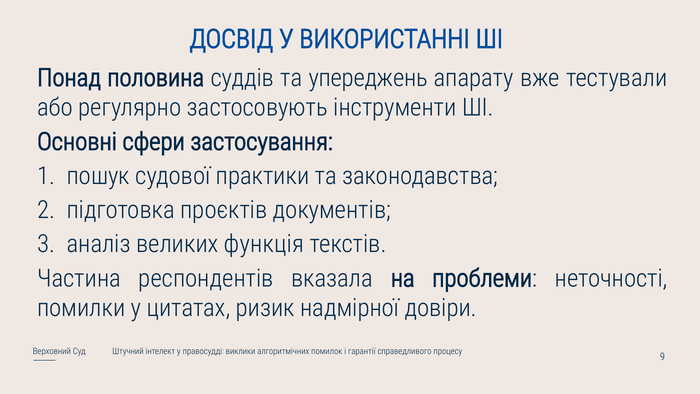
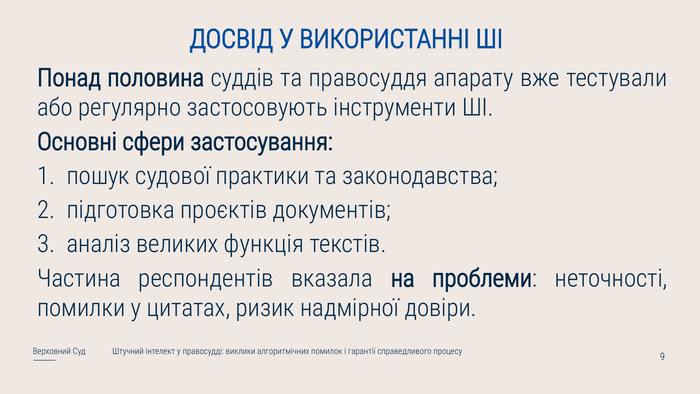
упереджень: упереджень -> правосуддя
